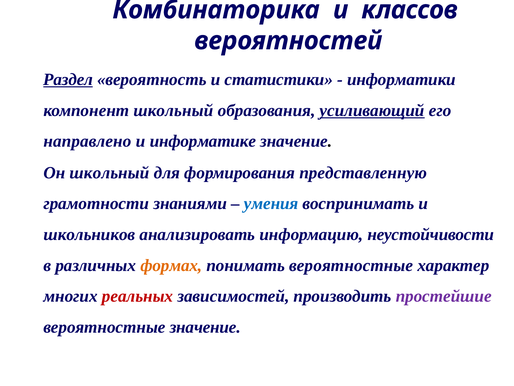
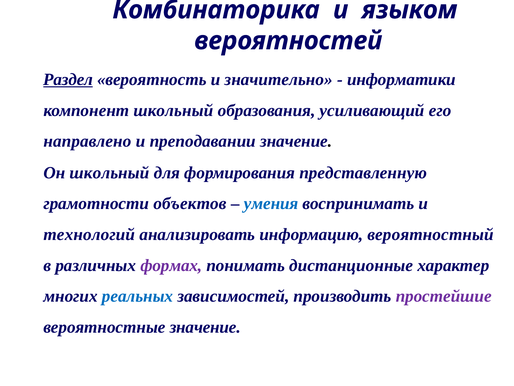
классов: классов -> языком
статистики: статистики -> значительно
усиливающий underline: present -> none
информатике: информатике -> преподавании
знаниями: знаниями -> объектов
школьников: школьников -> технологий
неустойчивости: неустойчивости -> вероятностный
формах colour: orange -> purple
понимать вероятностные: вероятностные -> дистанционные
реальных colour: red -> blue
